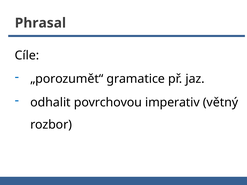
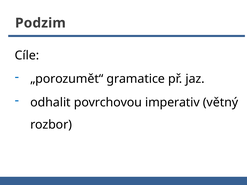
Phrasal: Phrasal -> Podzim
